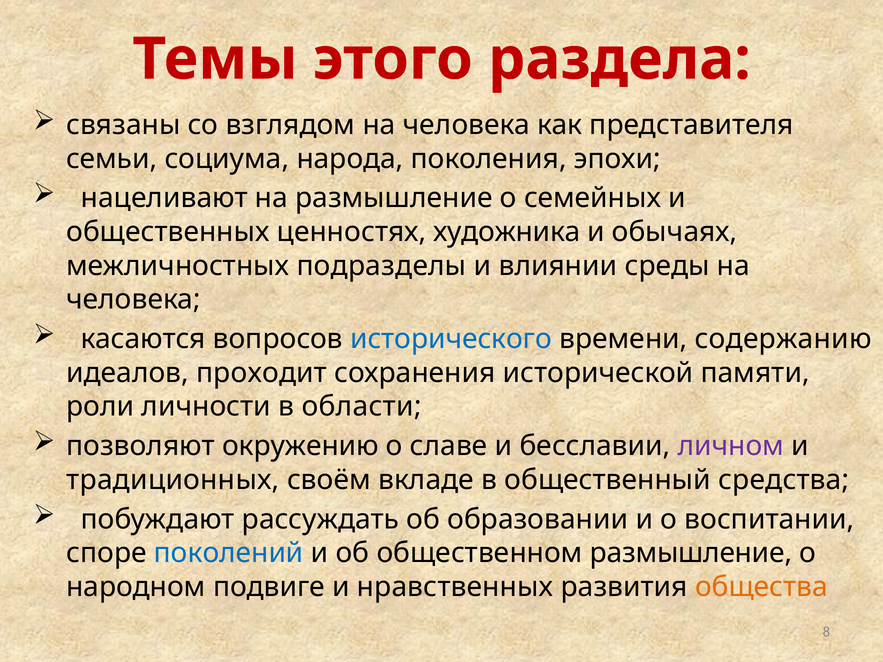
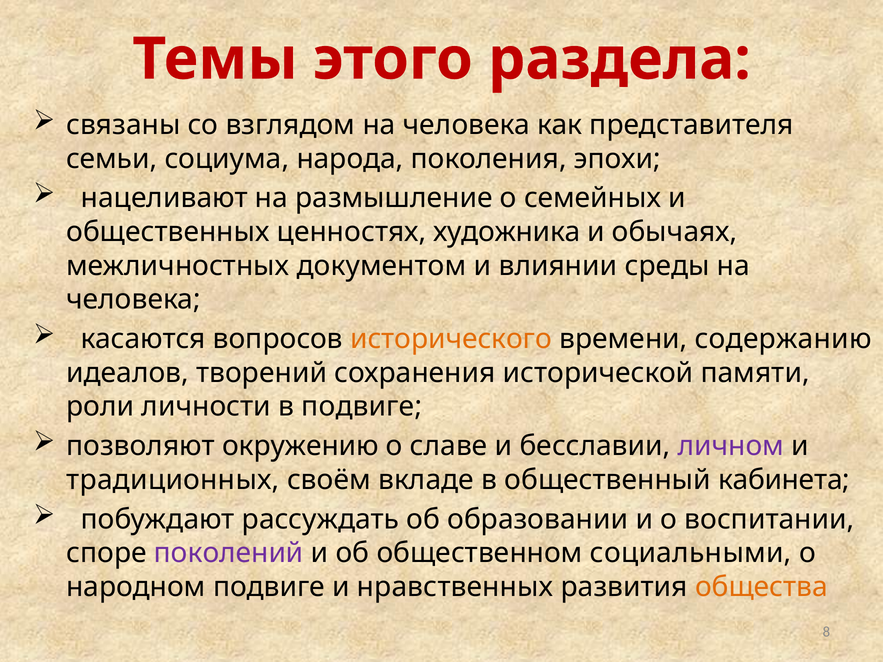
подразделы: подразделы -> документом
исторического colour: blue -> orange
проходит: проходит -> творений
в области: области -> подвиге
средства: средства -> кабинета
поколений colour: blue -> purple
общественном размышление: размышление -> социальными
